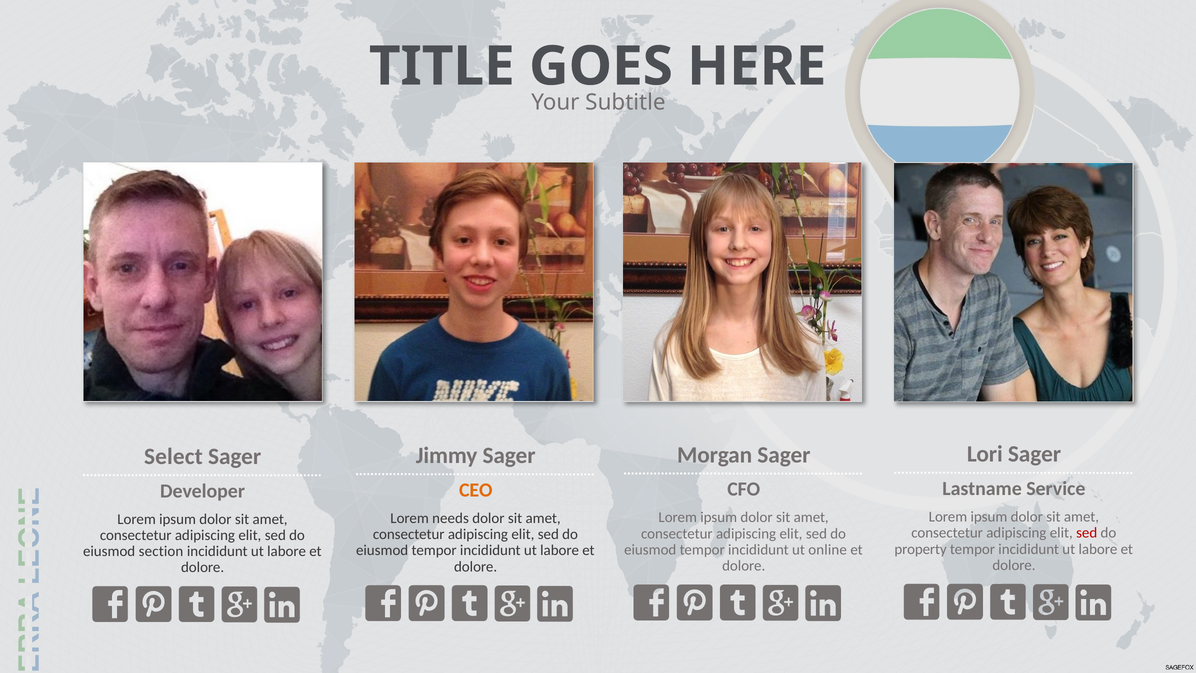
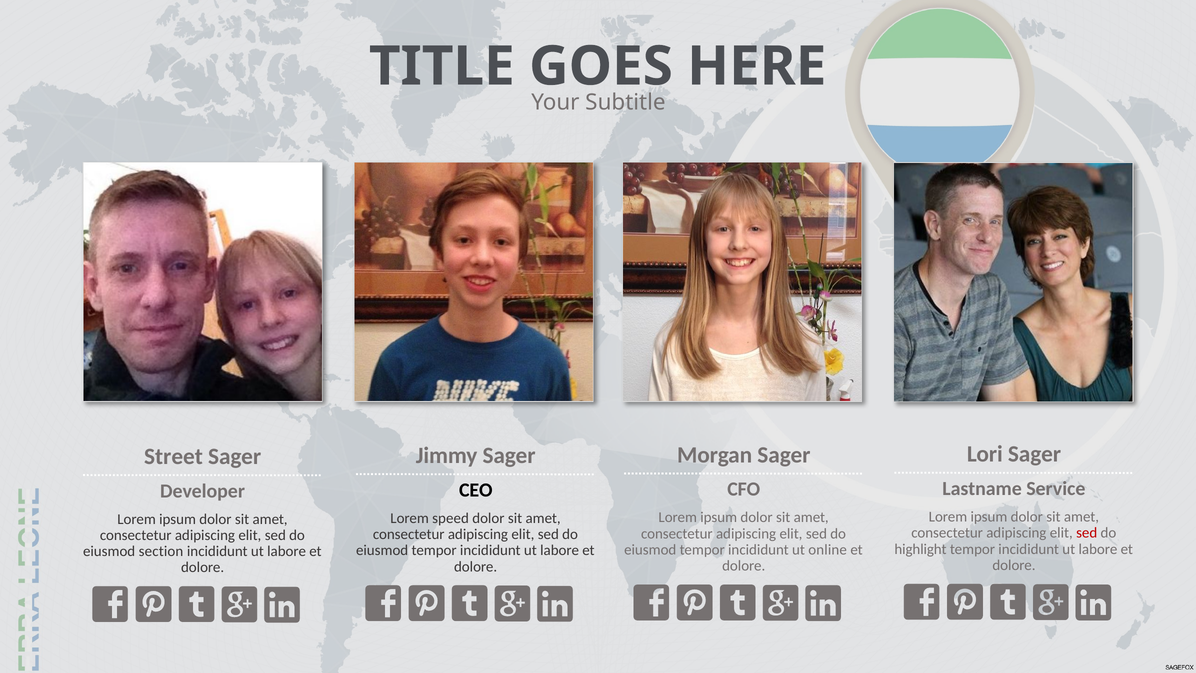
Select: Select -> Street
CEO colour: orange -> black
needs: needs -> speed
property: property -> highlight
